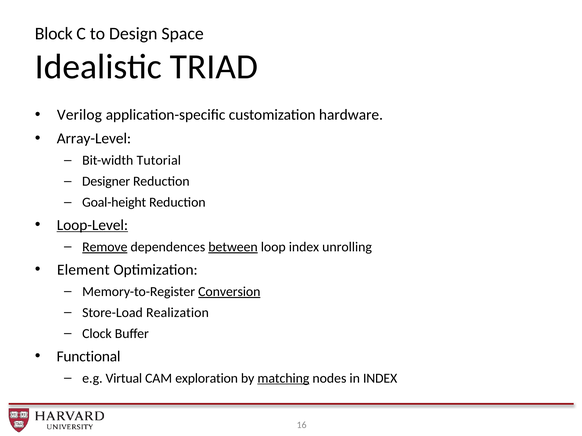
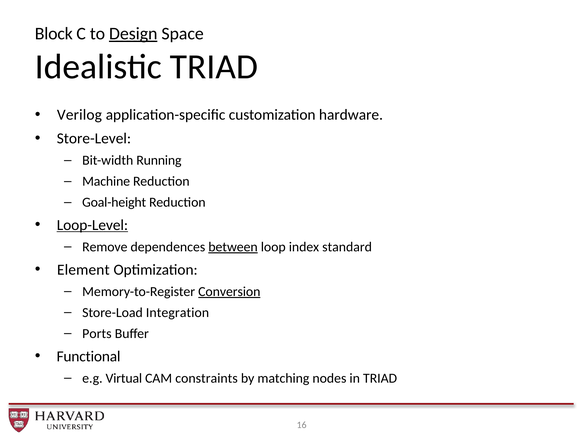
Design underline: none -> present
Array-Level: Array-Level -> Store-Level
Tutorial: Tutorial -> Running
Designer: Designer -> Machine
Remove underline: present -> none
unrolling: unrolling -> standard
Realization: Realization -> Integration
Clock: Clock -> Ports
exploration: exploration -> constraints
matching underline: present -> none
in INDEX: INDEX -> TRIAD
